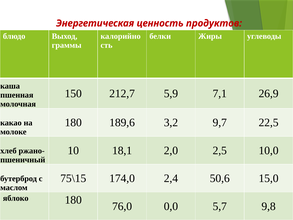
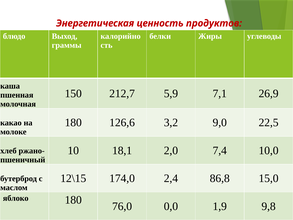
189,6: 189,6 -> 126,6
9,7: 9,7 -> 9,0
2,5: 2,5 -> 7,4
75\15: 75\15 -> 12\15
50,6: 50,6 -> 86,8
5,7: 5,7 -> 1,9
